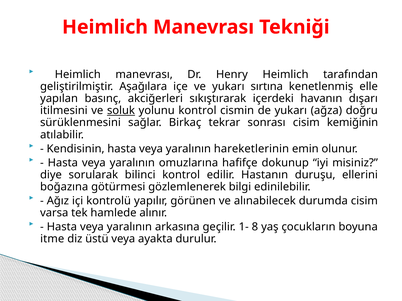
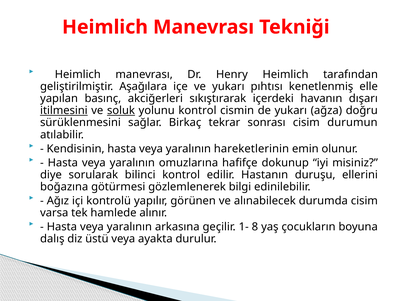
sırtına: sırtına -> pıhtısı
itilmesini underline: none -> present
kemiğinin: kemiğinin -> durumun
itme: itme -> dalış
